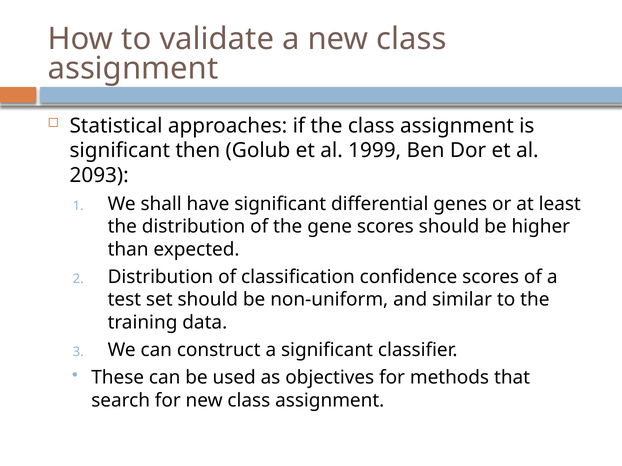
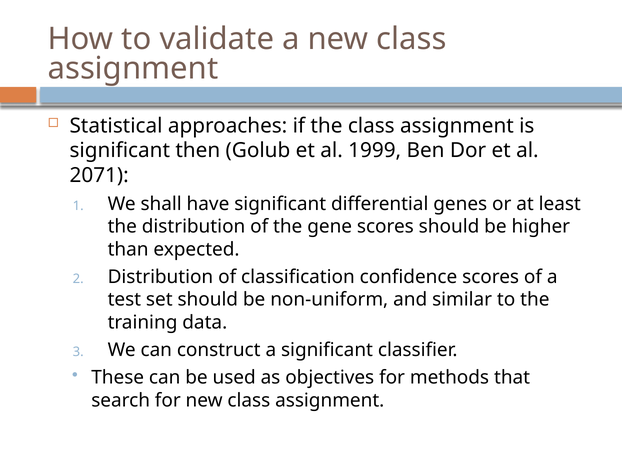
2093: 2093 -> 2071
